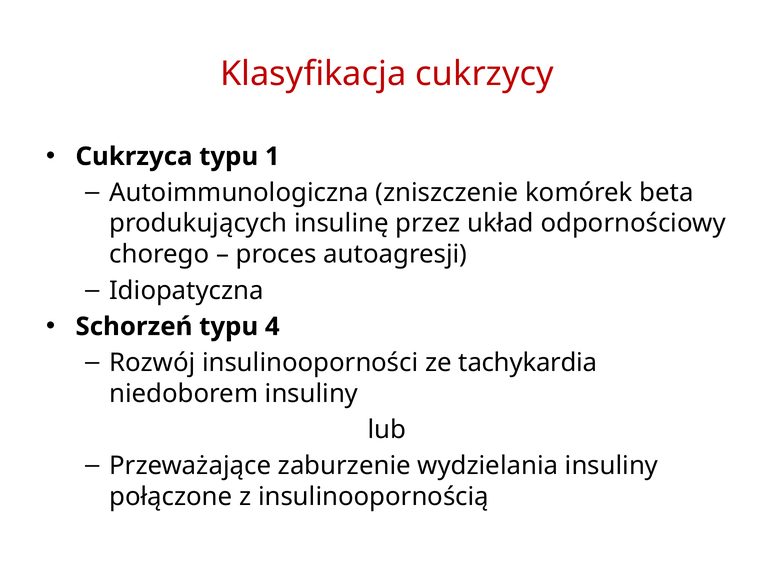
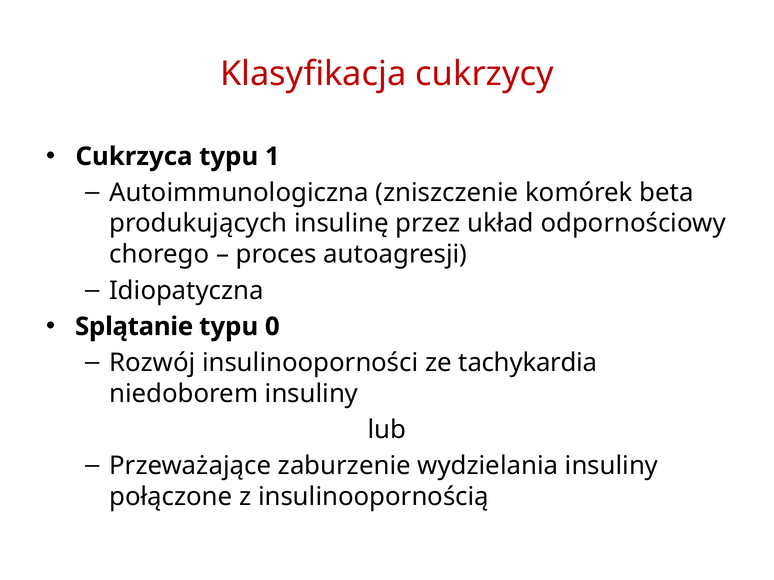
Schorzeń: Schorzeń -> Splątanie
4: 4 -> 0
